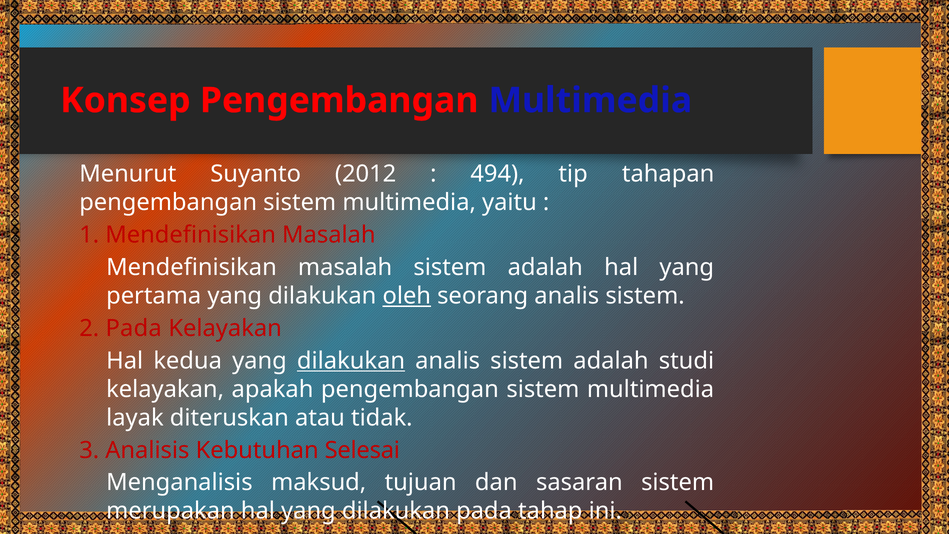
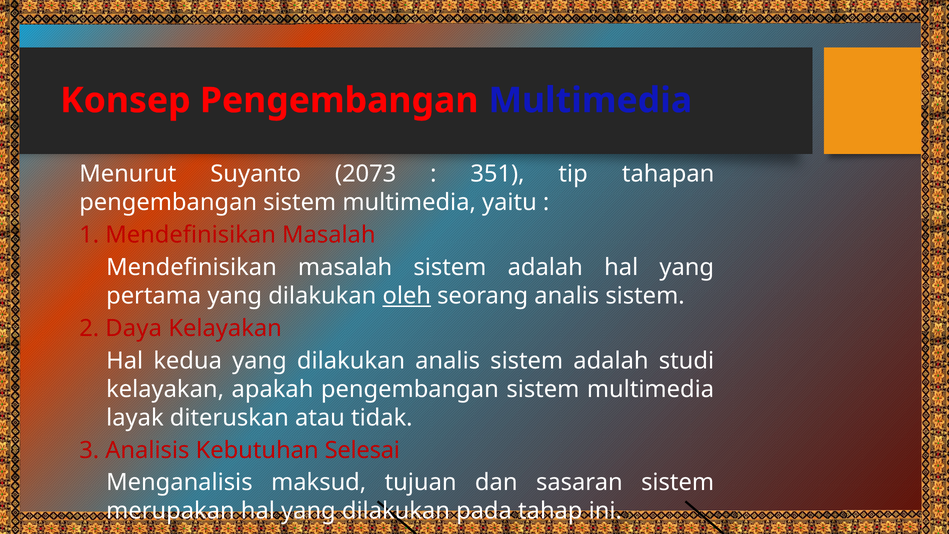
2012: 2012 -> 2073
494: 494 -> 351
2 Pada: Pada -> Daya
dilakukan at (351, 361) underline: present -> none
